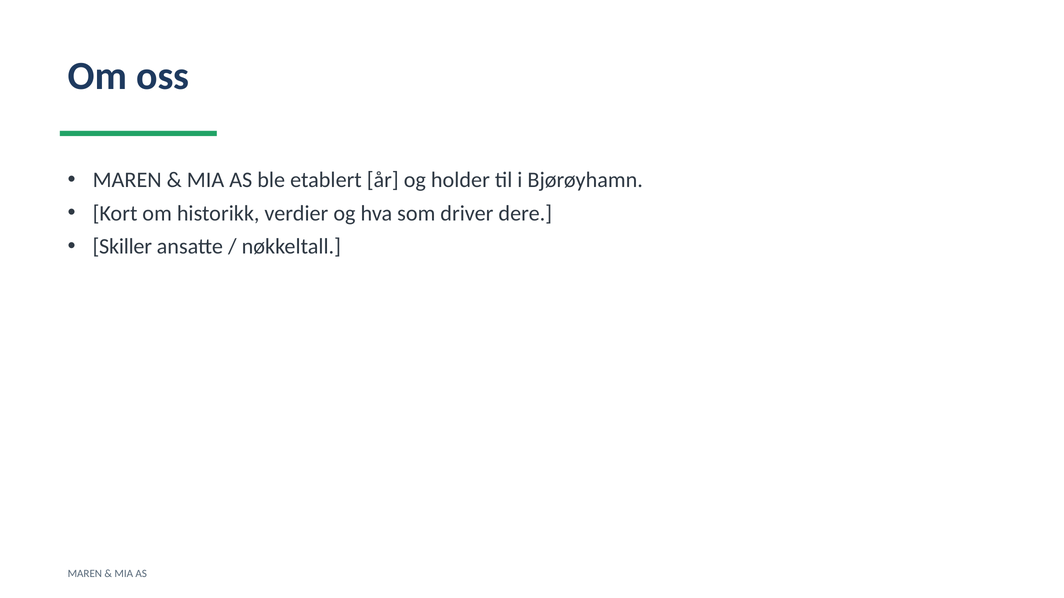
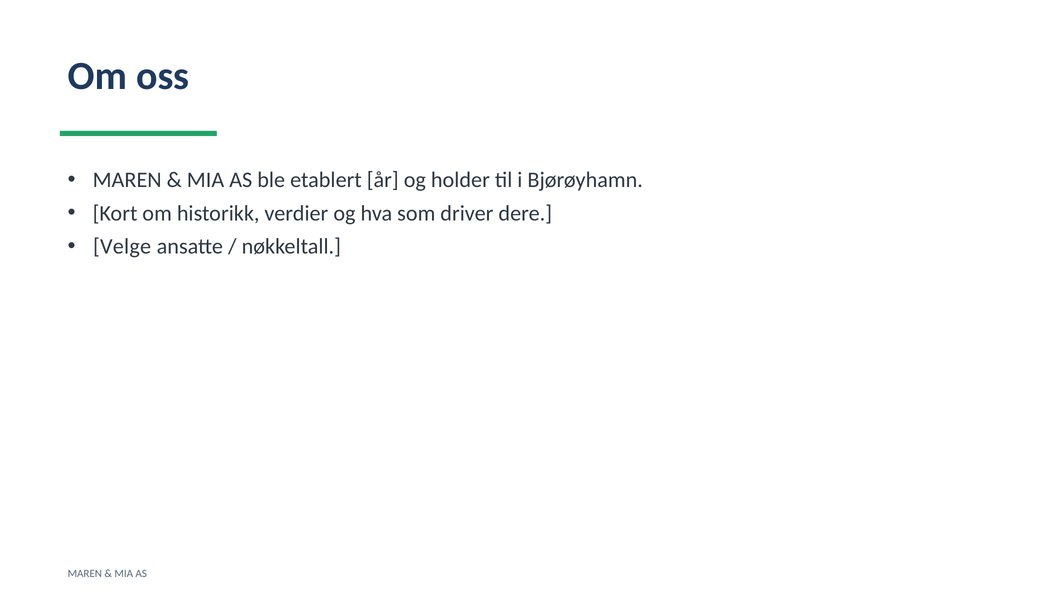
Skiller: Skiller -> Velge
